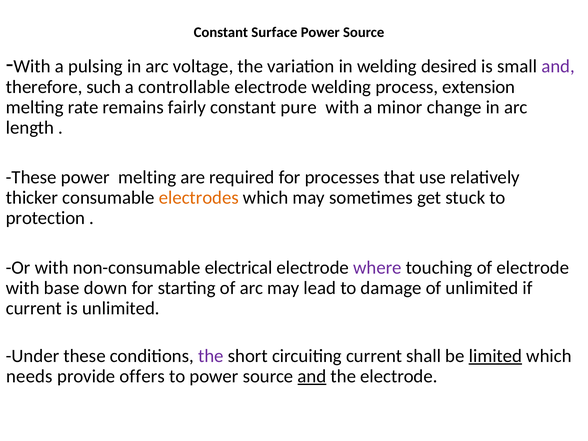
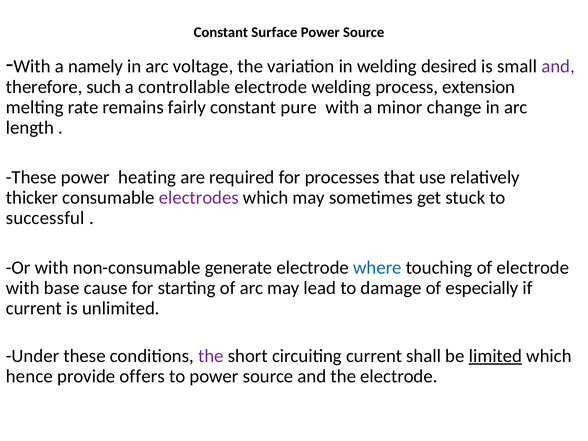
pulsing: pulsing -> namely
power melting: melting -> heating
electrodes colour: orange -> purple
protection: protection -> successful
electrical: electrical -> generate
where colour: purple -> blue
down: down -> cause
of unlimited: unlimited -> especially
needs: needs -> hence
and at (312, 376) underline: present -> none
